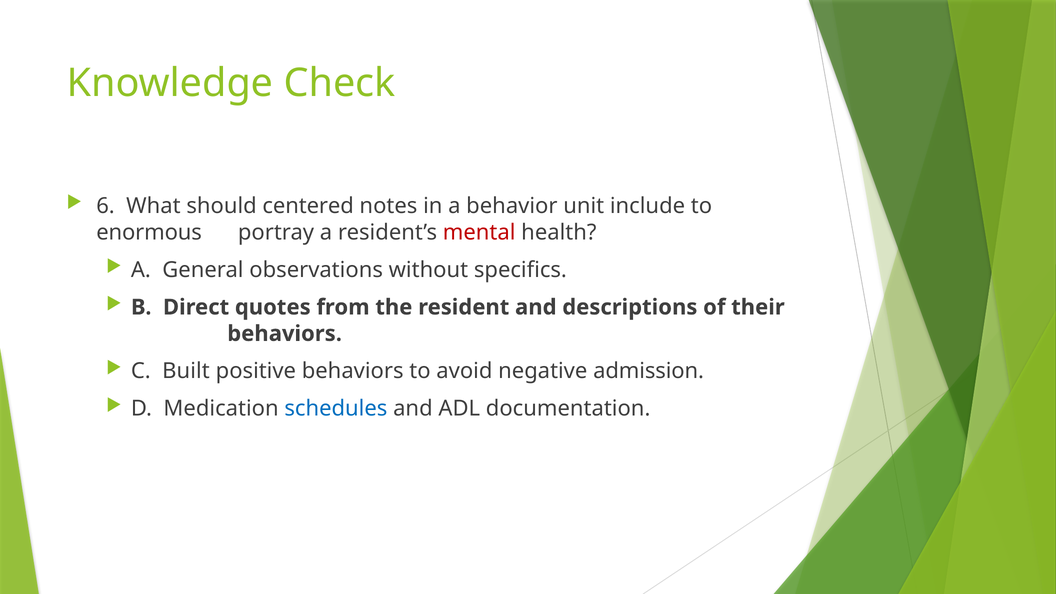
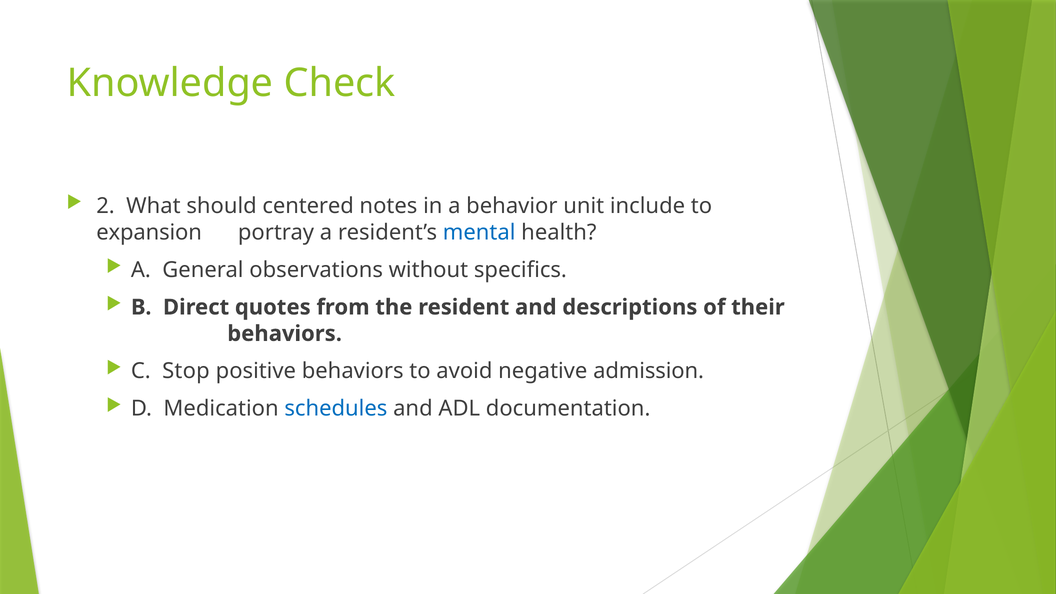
6: 6 -> 2
enormous: enormous -> expansion
mental colour: red -> blue
Built: Built -> Stop
